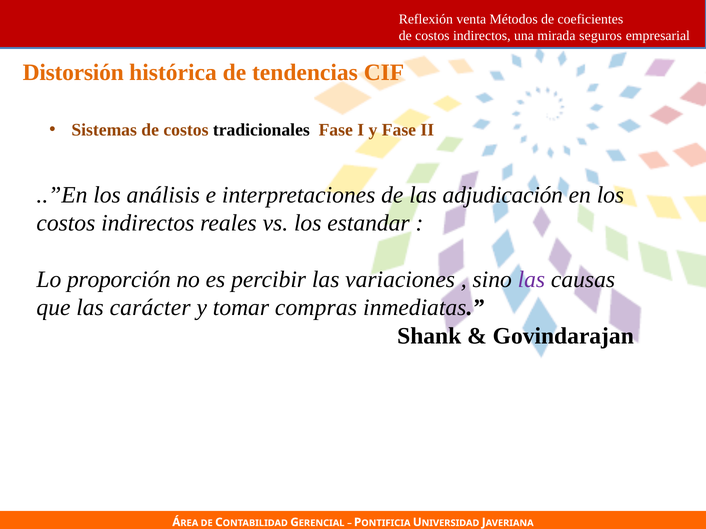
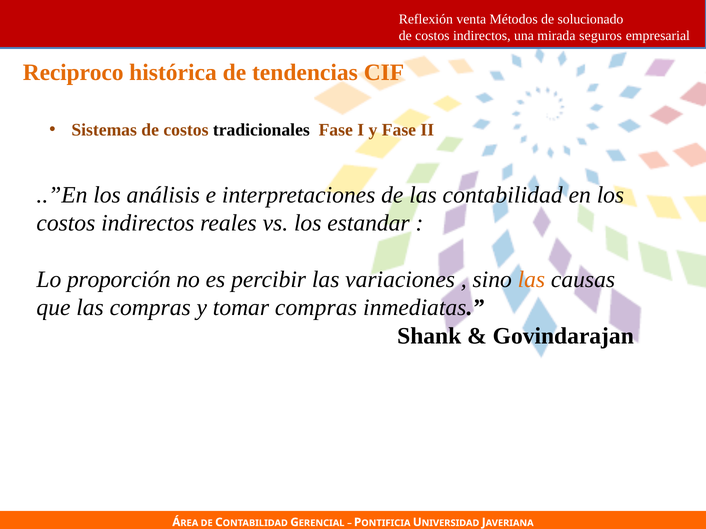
coeficientes: coeficientes -> solucionado
Distorsión: Distorsión -> Reciproco
las adjudicación: adjudicación -> contabilidad
las at (531, 280) colour: purple -> orange
las carácter: carácter -> compras
